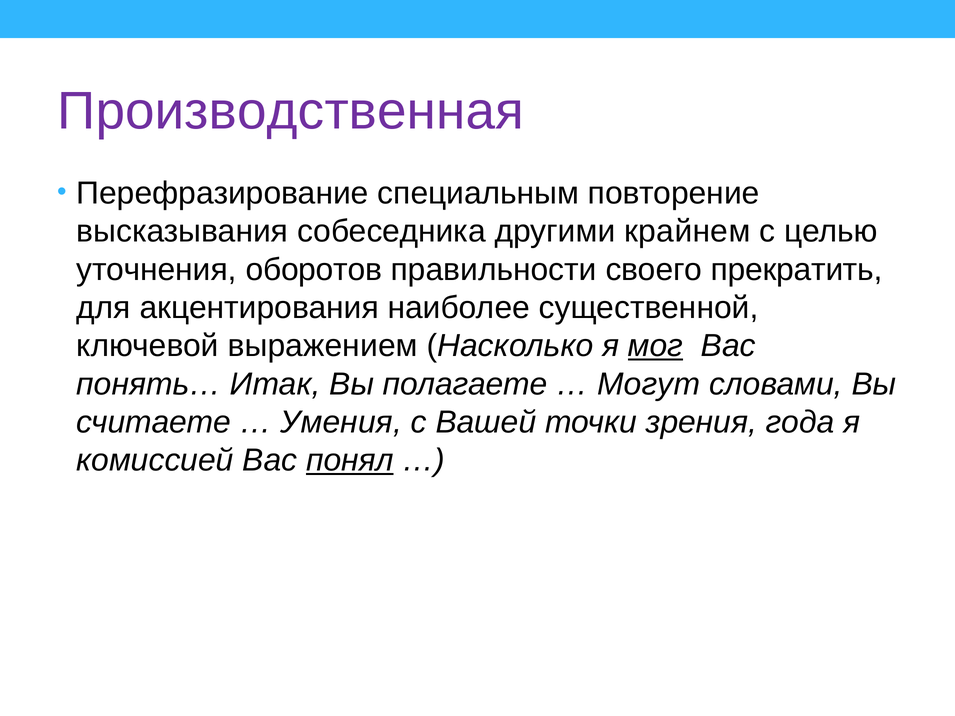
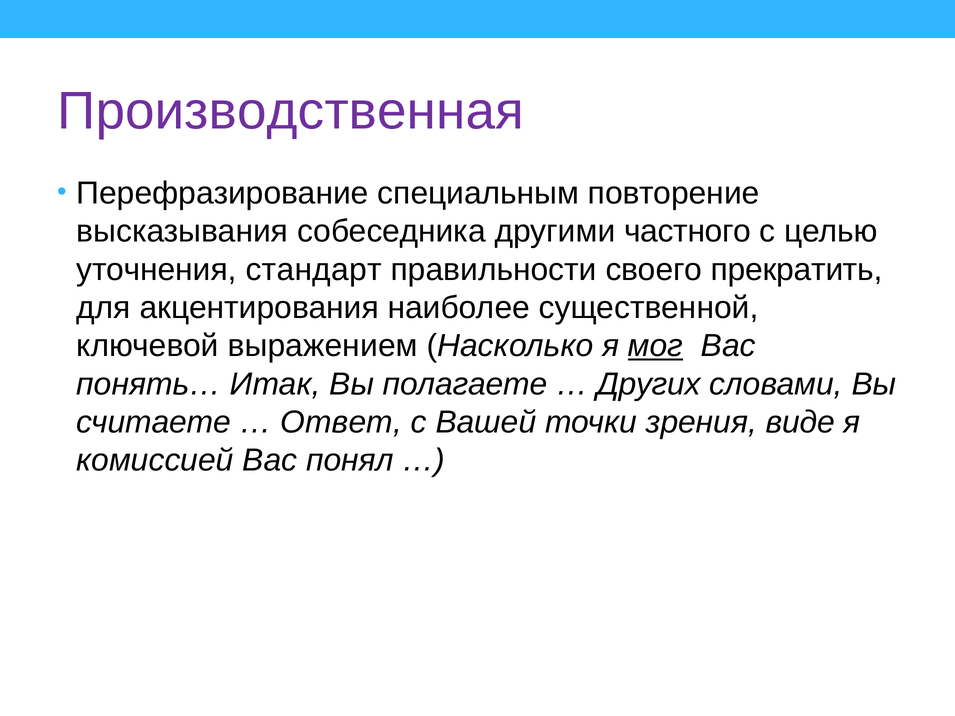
крайнем: крайнем -> частного
оборотов: оборотов -> стандарт
Могут: Могут -> Других
Умения: Умения -> Ответ
года: года -> виде
понял underline: present -> none
